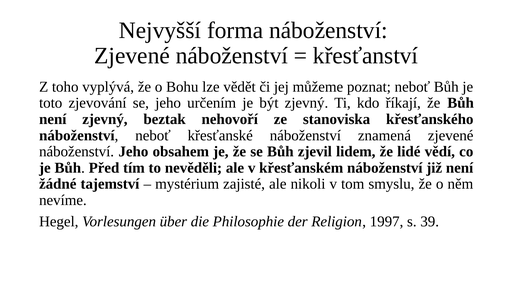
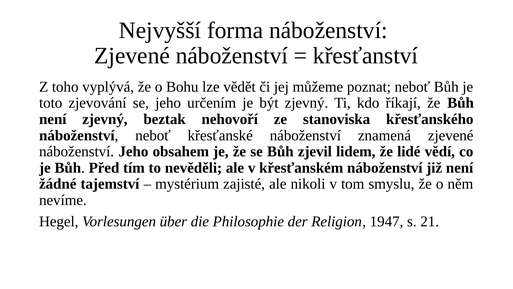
1997: 1997 -> 1947
39: 39 -> 21
